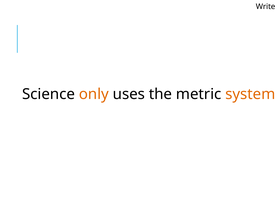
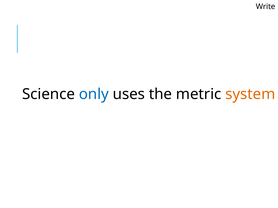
only colour: orange -> blue
